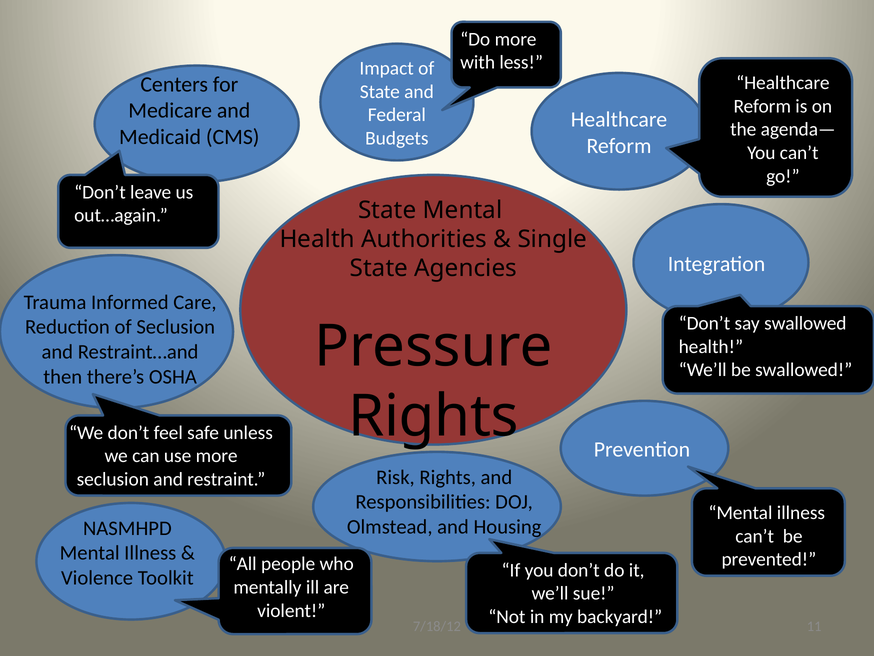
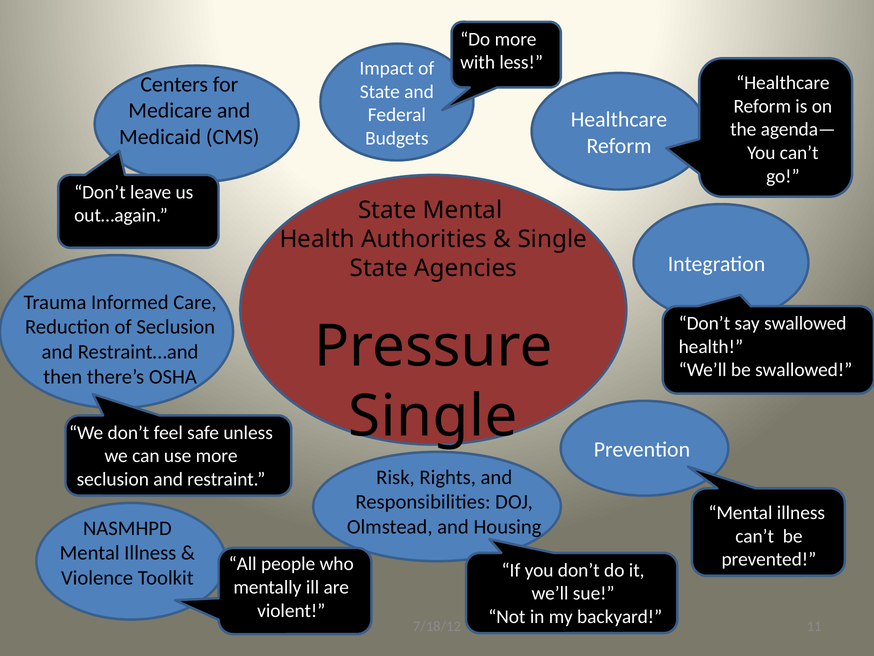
Rights at (433, 416): Rights -> Single
